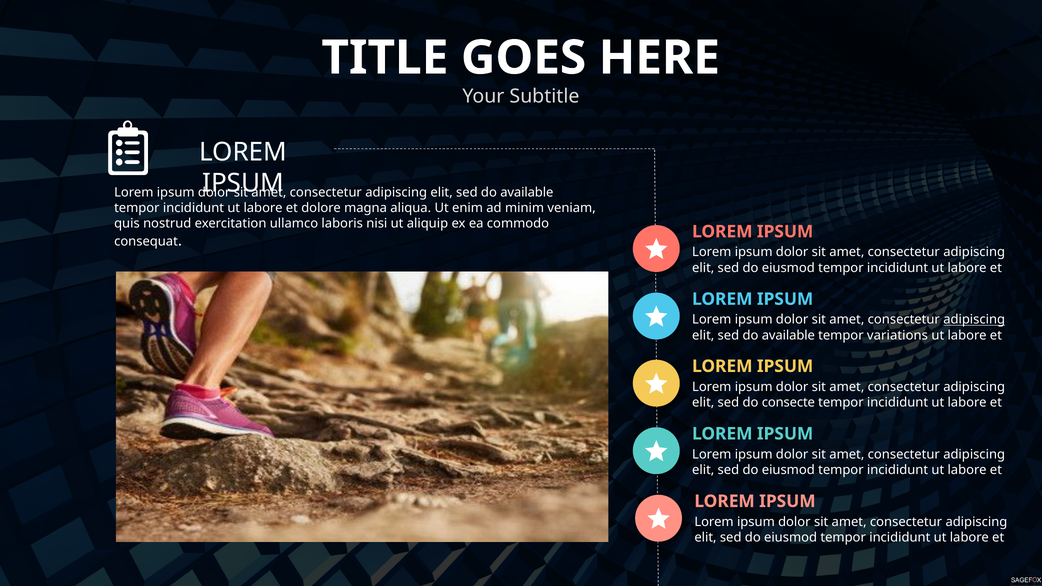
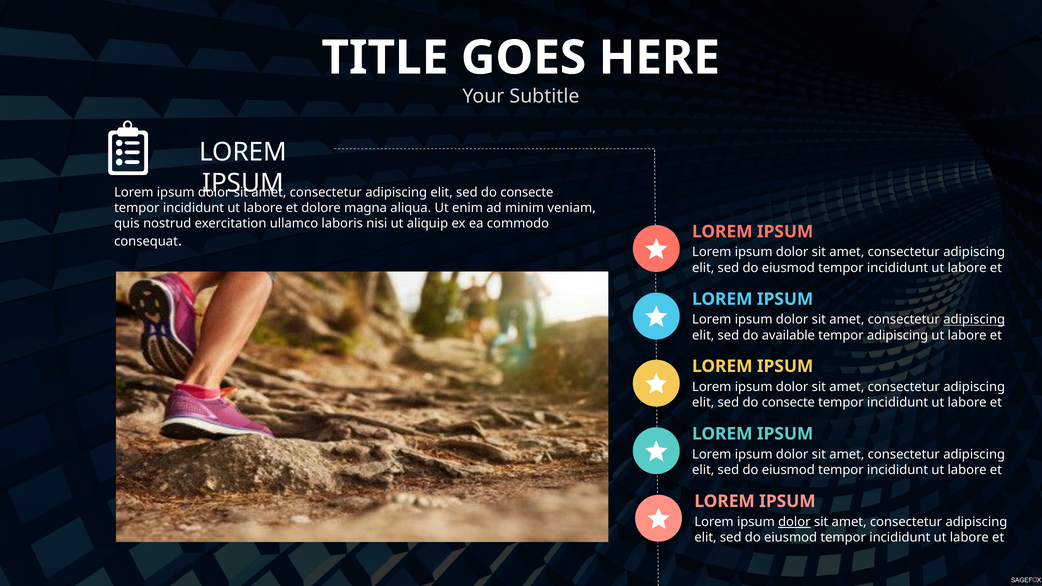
available at (527, 192): available -> consecte
tempor variations: variations -> adipiscing
dolor at (794, 522) underline: none -> present
